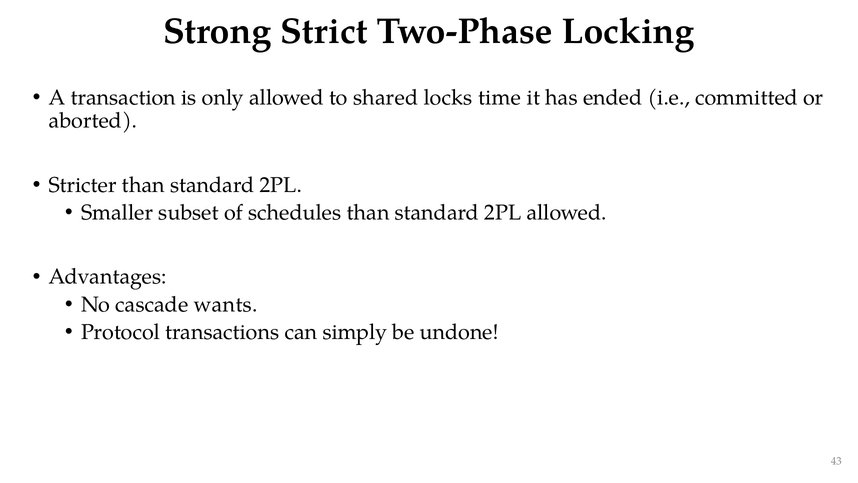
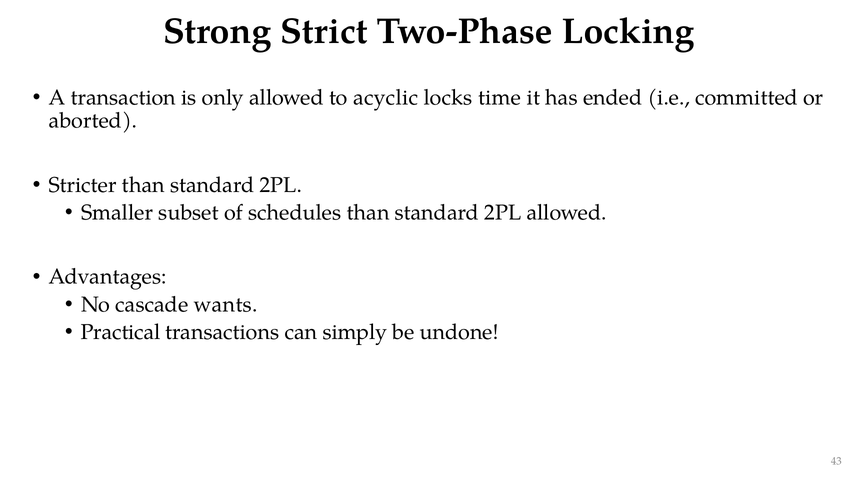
shared: shared -> acyclic
Protocol: Protocol -> Practical
